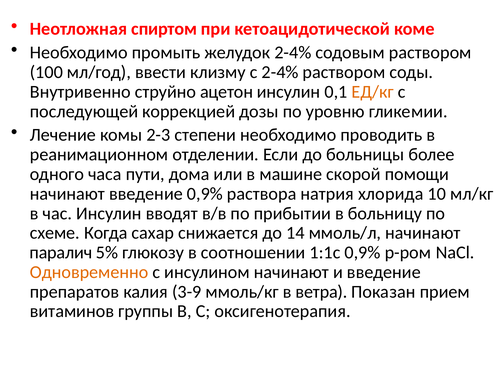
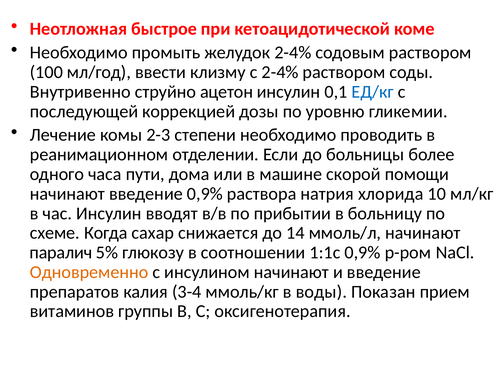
спиртом: спиртом -> быстрое
ЕД/кг colour: orange -> blue
3-9: 3-9 -> 3-4
ветра: ветра -> воды
